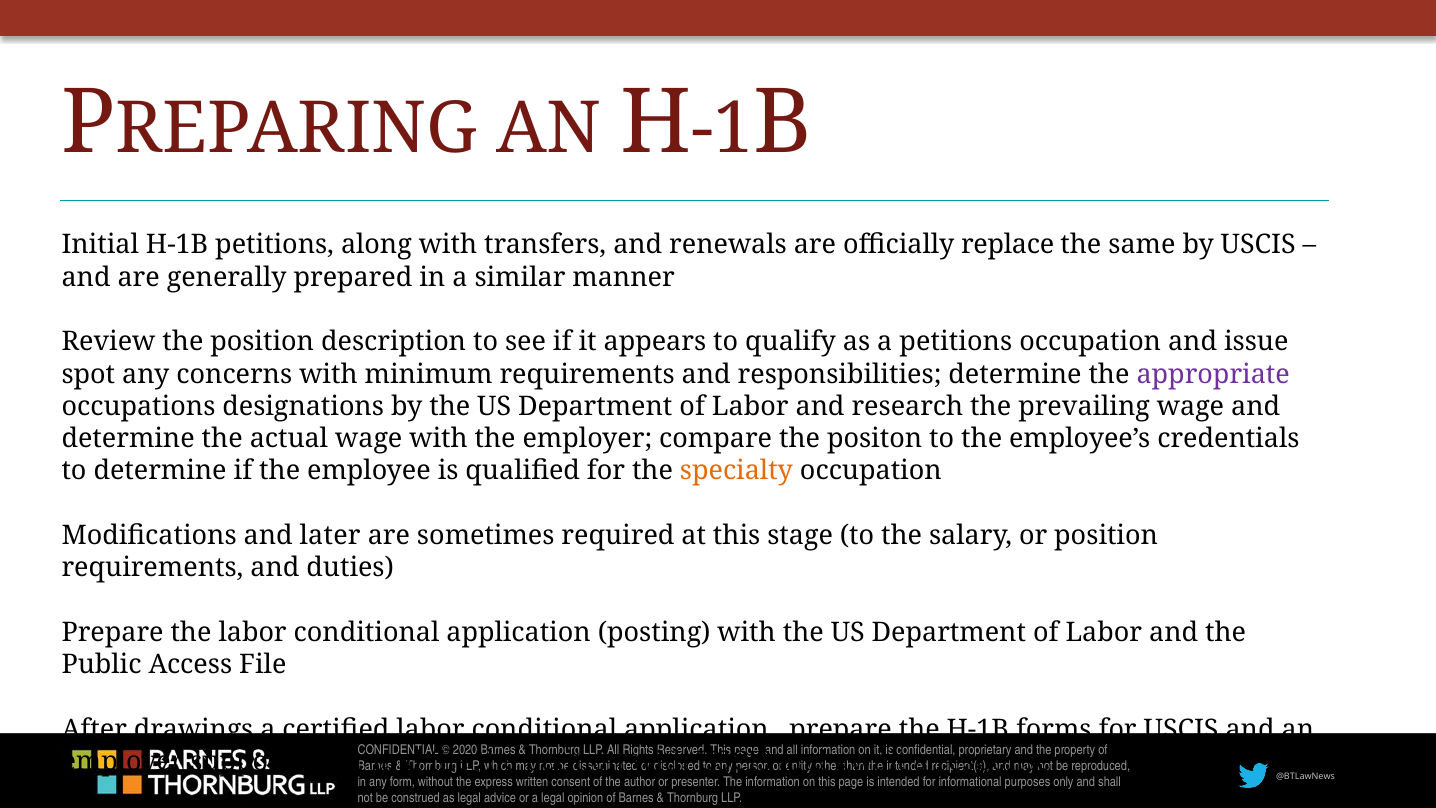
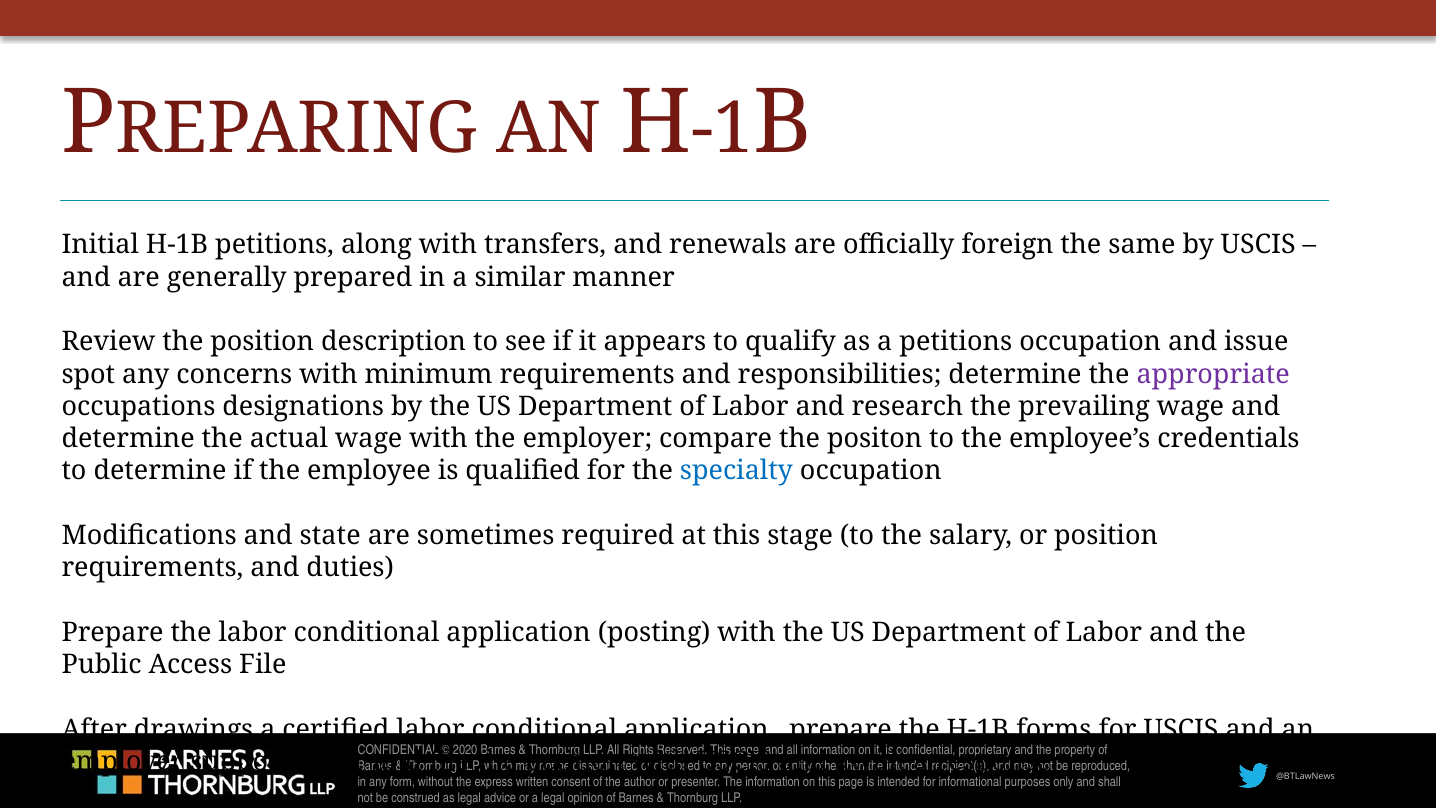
replace: replace -> foreign
specialty colour: orange -> blue
later: later -> state
